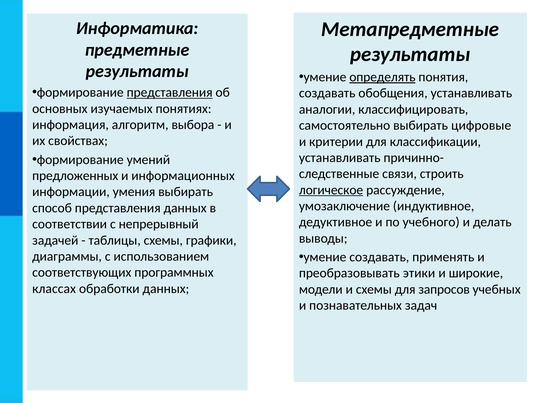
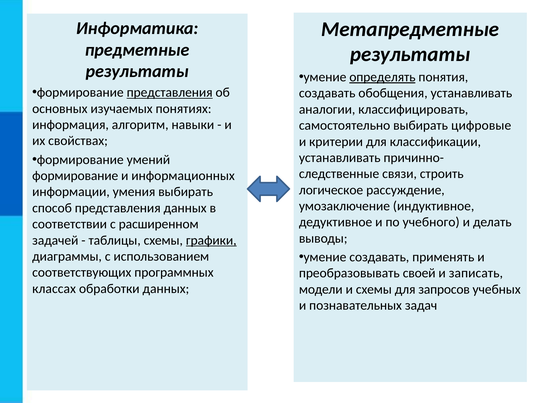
выбора: выбора -> навыки
предложенных at (75, 176): предложенных -> формирование
логическое underline: present -> none
непрерывный: непрерывный -> расширенном
графики underline: none -> present
этики: этики -> своей
широкие: широкие -> записать
